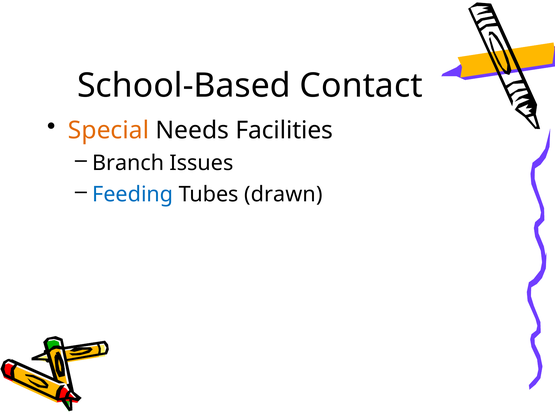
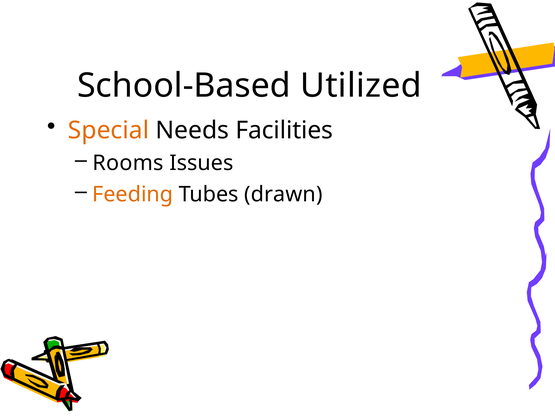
Contact: Contact -> Utilized
Branch: Branch -> Rooms
Feeding colour: blue -> orange
